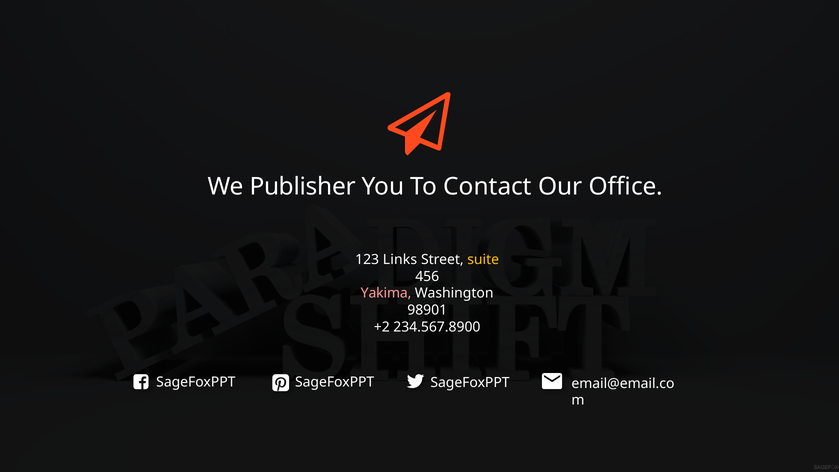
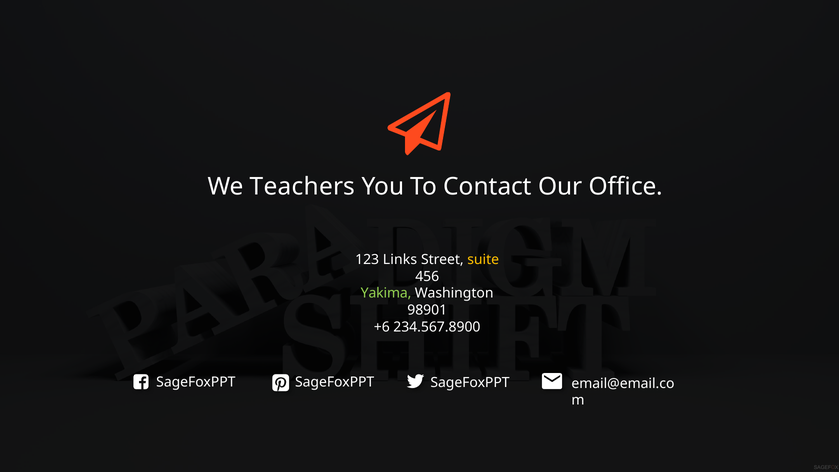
Publisher: Publisher -> Teachers
Yakima colour: pink -> light green
+2: +2 -> +6
